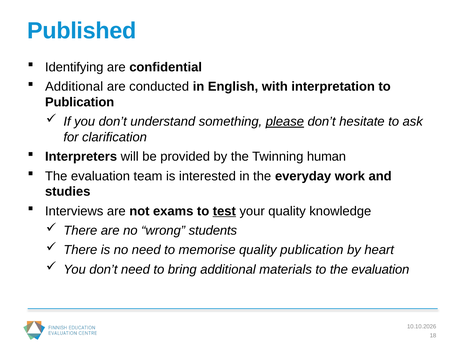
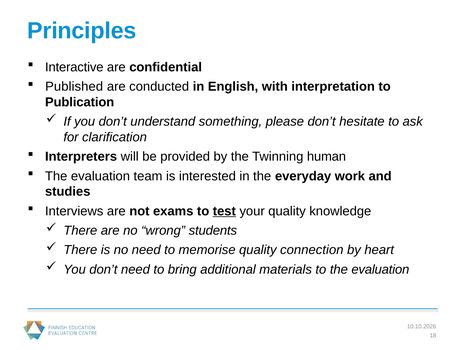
Published: Published -> Principles
Identifying: Identifying -> Interactive
Additional at (74, 86): Additional -> Published
please underline: present -> none
quality publication: publication -> connection
